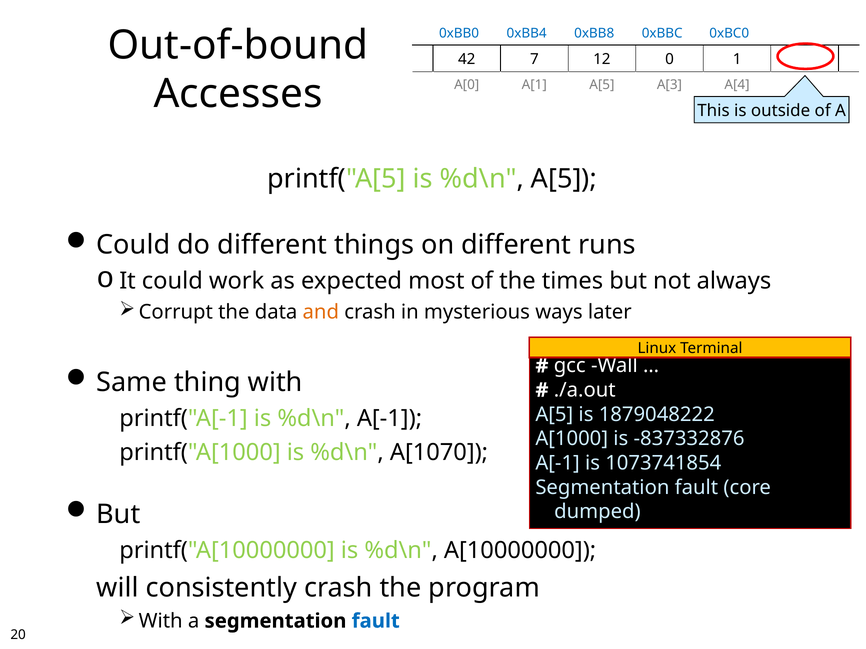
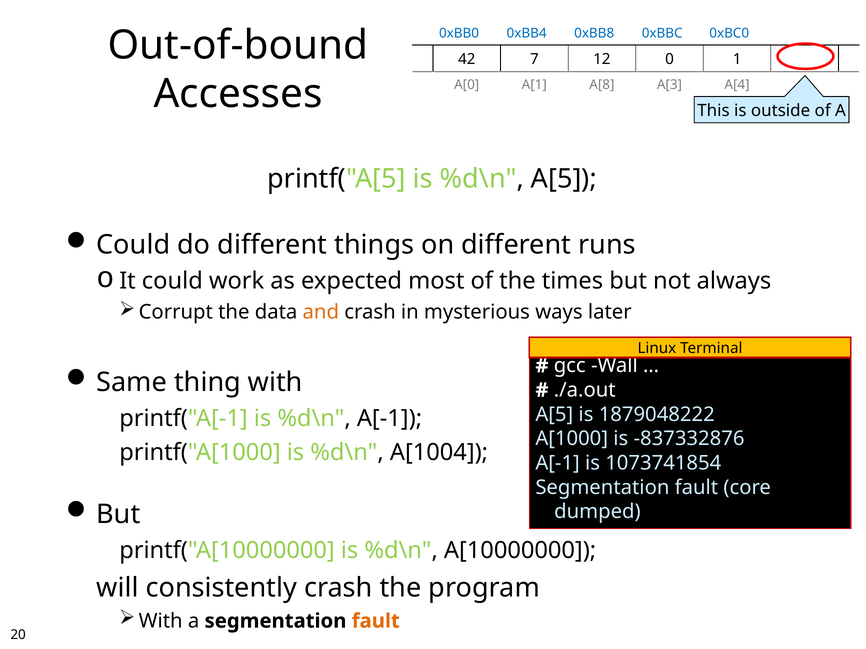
A[1 A[5: A[5 -> A[8
A[1070: A[1070 -> A[1004
fault at (376, 621) colour: blue -> orange
